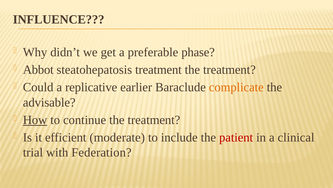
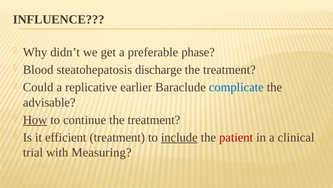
Abbot: Abbot -> Blood
steatohepatosis treatment: treatment -> discharge
complicate colour: orange -> blue
efficient moderate: moderate -> treatment
include underline: none -> present
Federation: Federation -> Measuring
